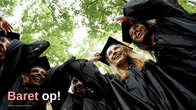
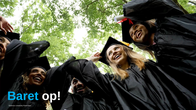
Baret at (23, 96) colour: pink -> light blue
